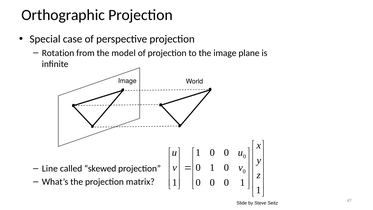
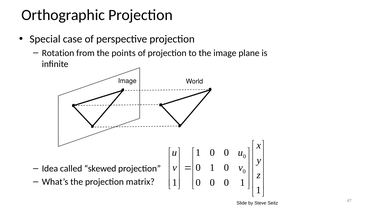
model: model -> points
Line: Line -> Idea
